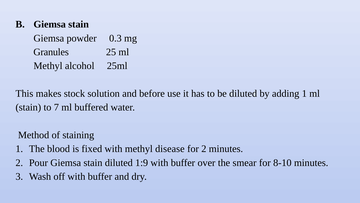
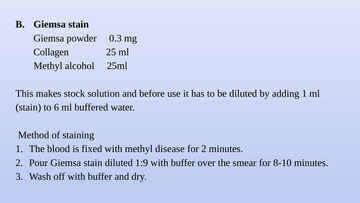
Granules: Granules -> Collagen
7: 7 -> 6
